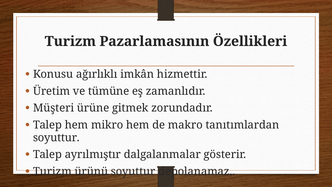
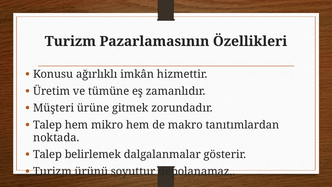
soyuttur at (56, 137): soyuttur -> noktada
ayrılmıştır: ayrılmıştır -> belirlemek
